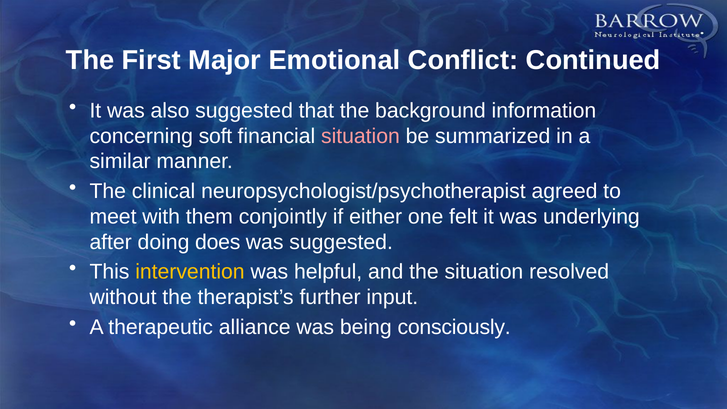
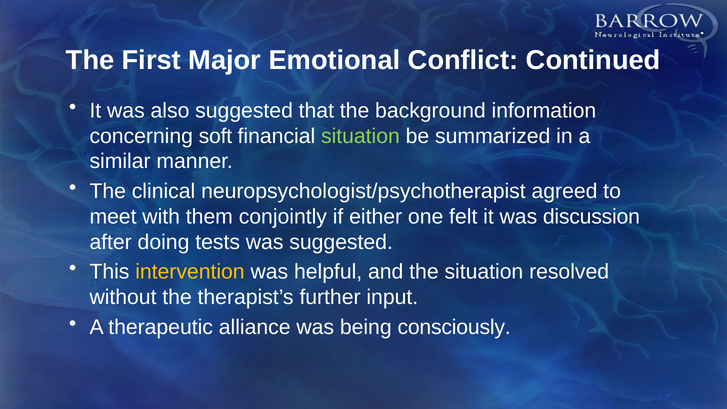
situation at (360, 136) colour: pink -> light green
underlying: underlying -> discussion
does: does -> tests
